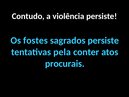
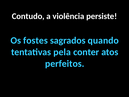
sagrados persiste: persiste -> quando
procurais: procurais -> perfeitos
